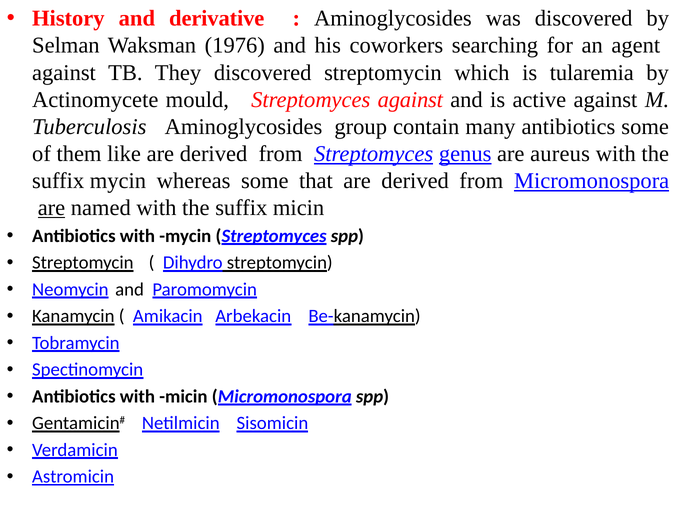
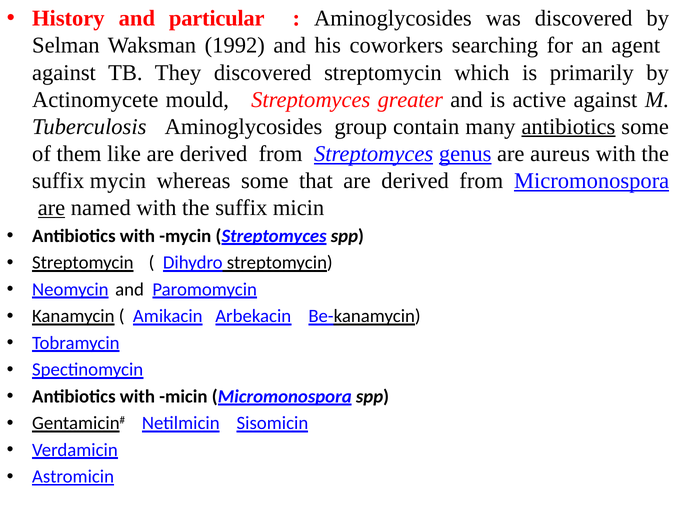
derivative: derivative -> particular
1976: 1976 -> 1992
tularemia: tularemia -> primarily
Streptomyces against: against -> greater
antibiotics at (568, 127) underline: none -> present
